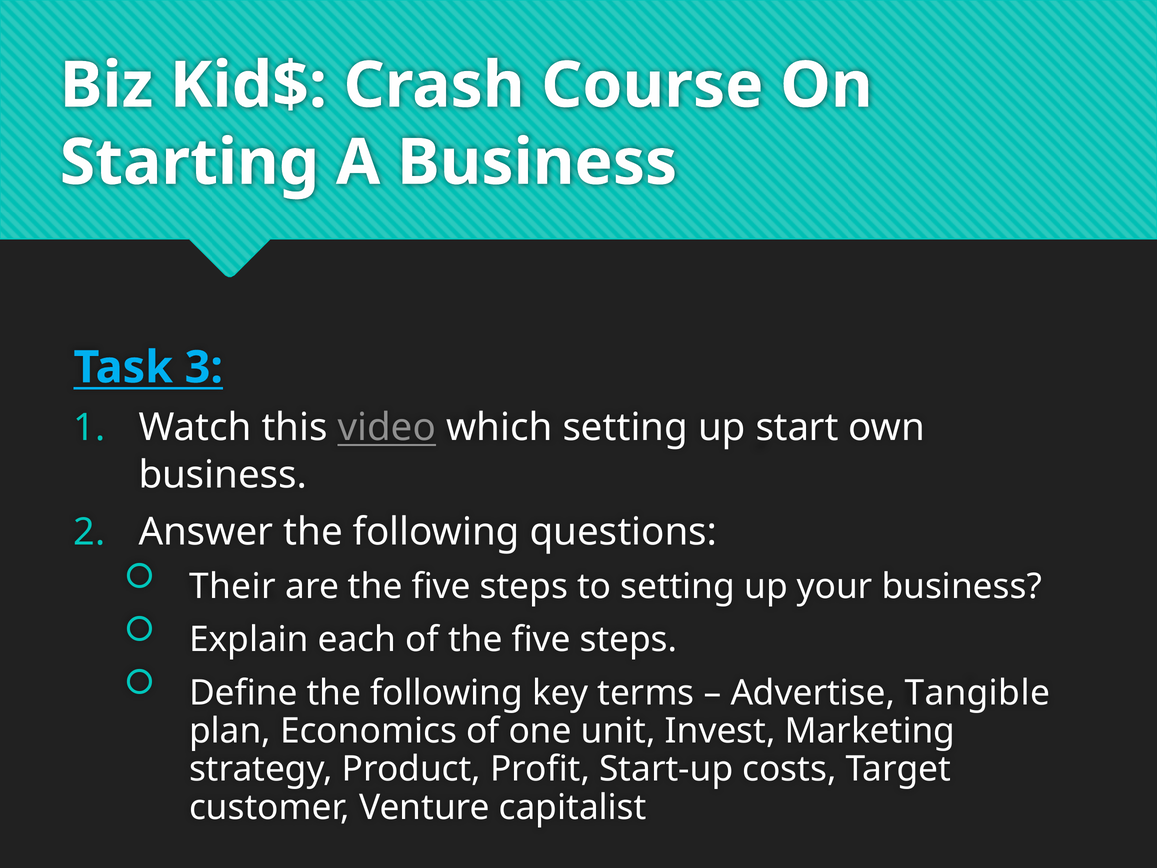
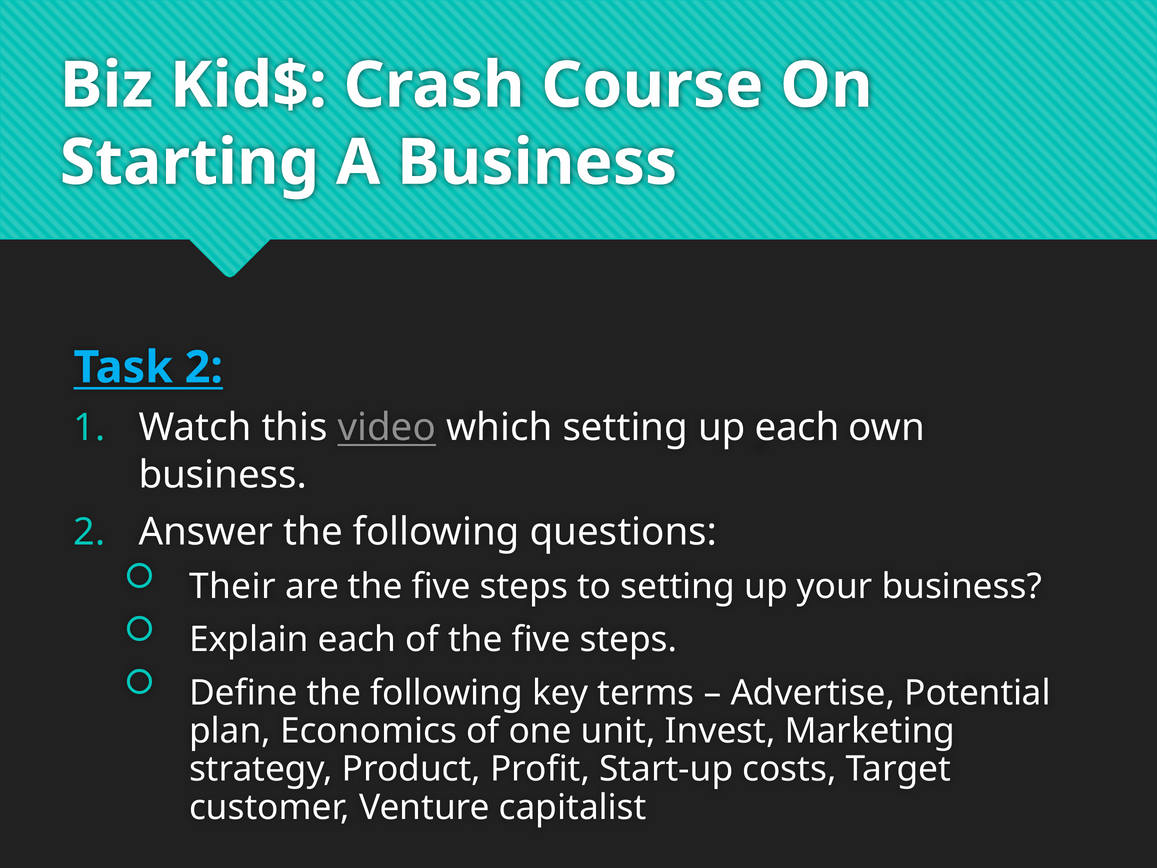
Task 3: 3 -> 2
up start: start -> each
Tangible: Tangible -> Potential
